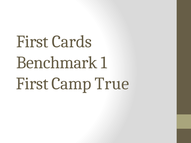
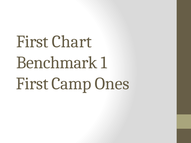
Cards: Cards -> Chart
True: True -> Ones
